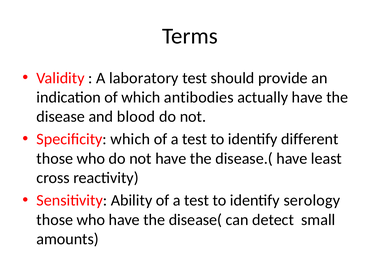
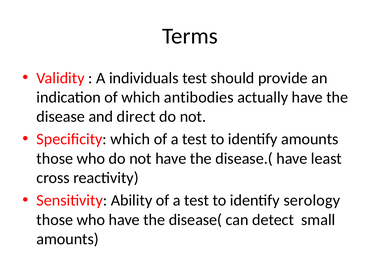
laboratory: laboratory -> individuals
blood: blood -> direct
identify different: different -> amounts
